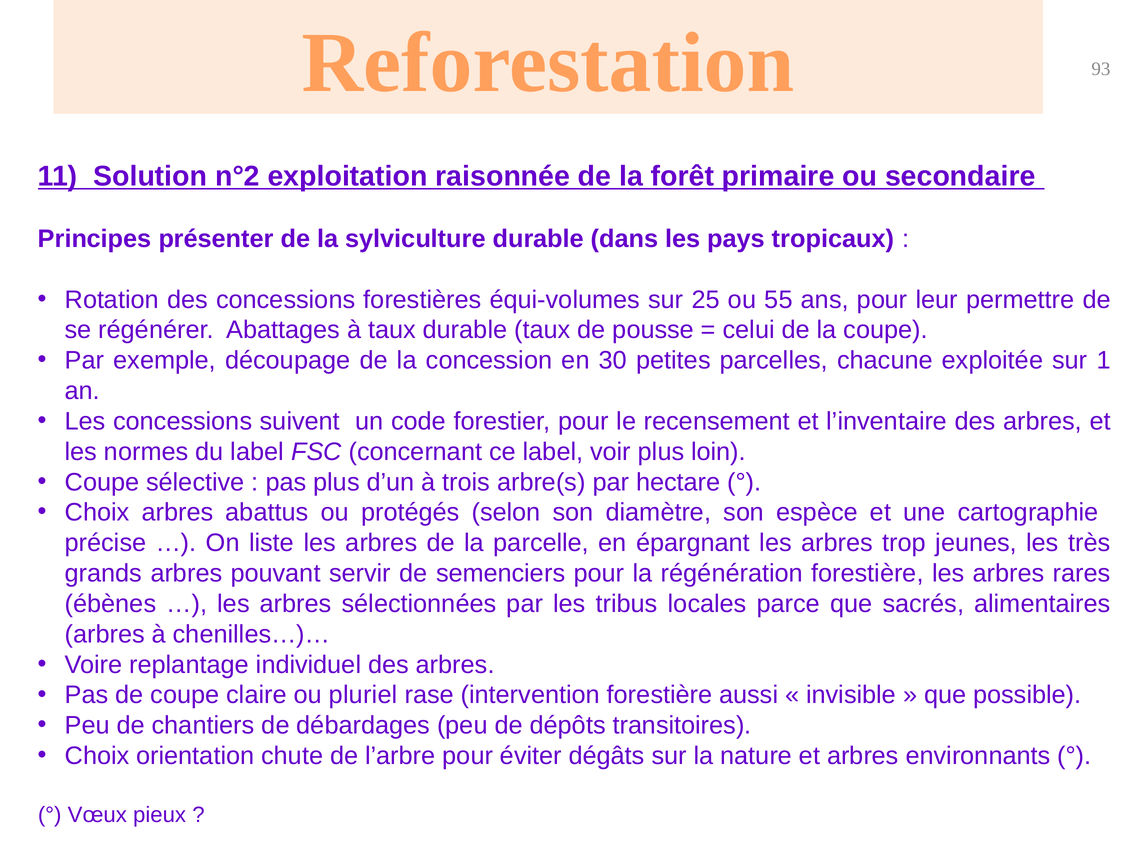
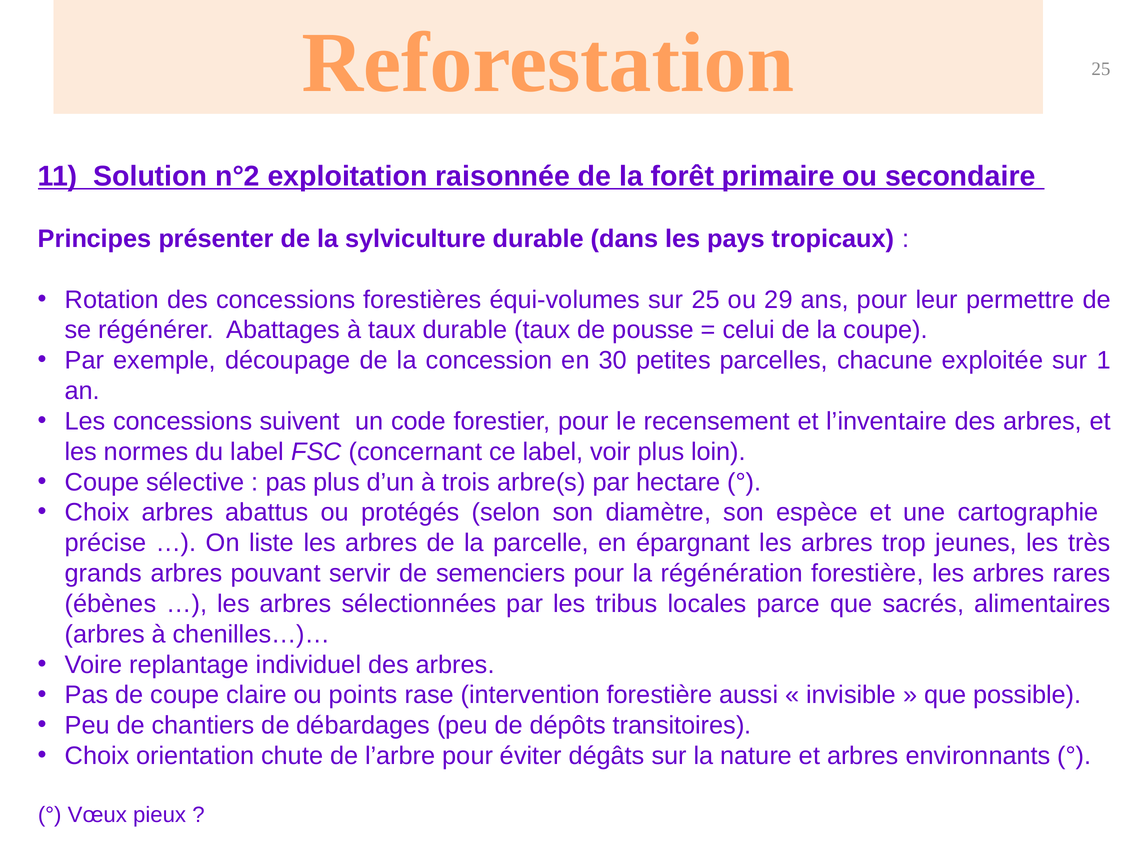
Reforestation 93: 93 -> 25
55: 55 -> 29
pluriel: pluriel -> points
